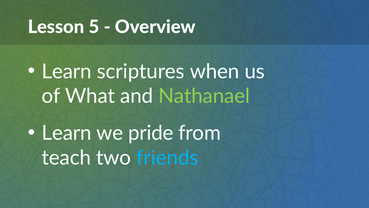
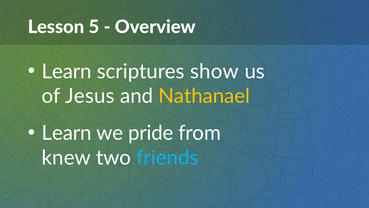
when: when -> show
What: What -> Jesus
Nathanael colour: light green -> yellow
teach: teach -> knew
